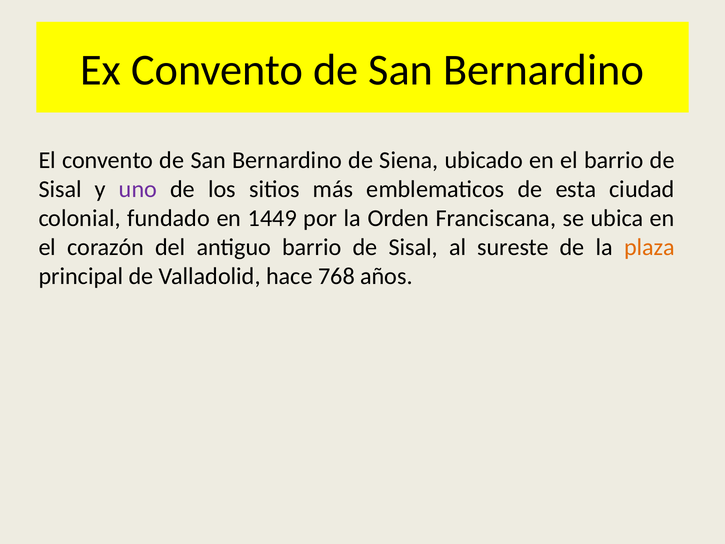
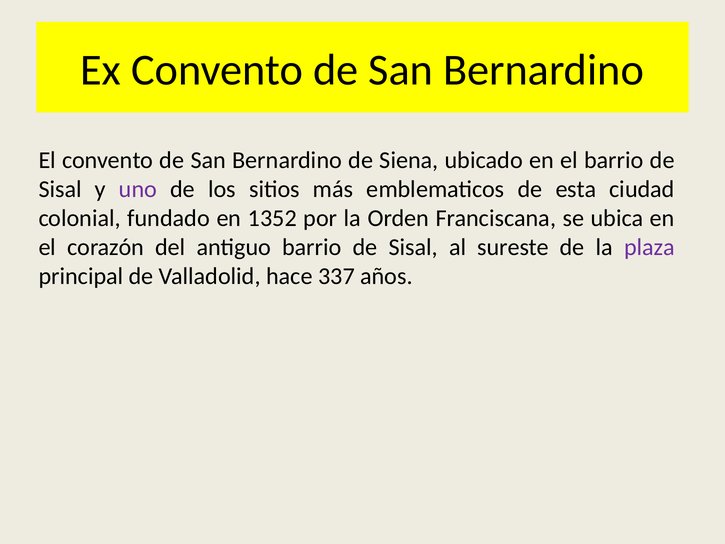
1449: 1449 -> 1352
plaza colour: orange -> purple
768: 768 -> 337
